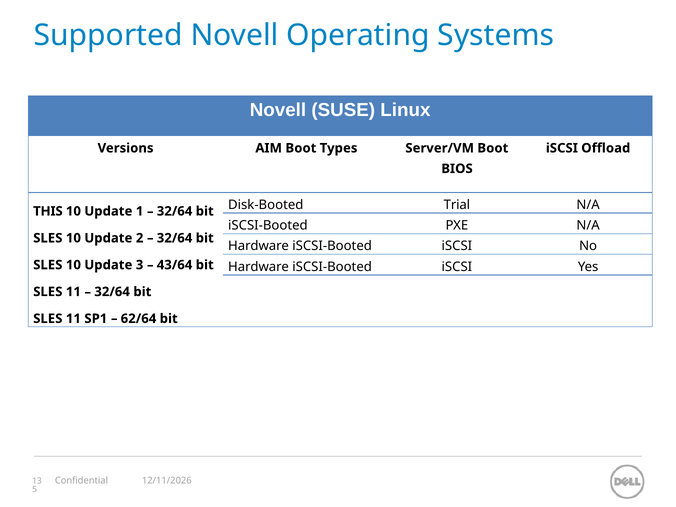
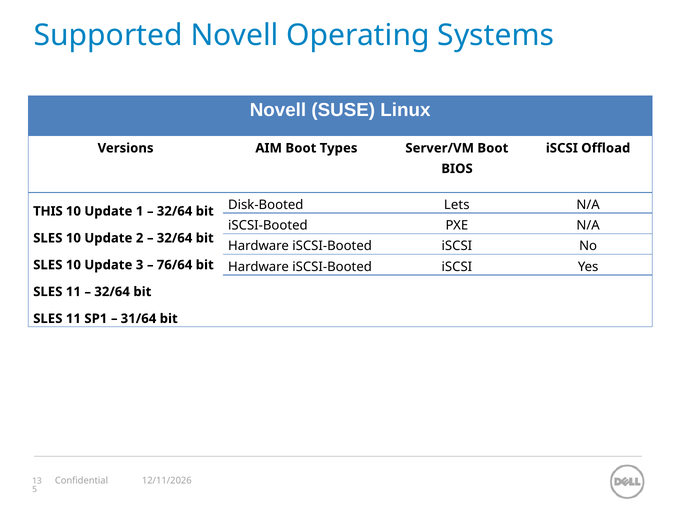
Trial: Trial -> Lets
43/64: 43/64 -> 76/64
62/64: 62/64 -> 31/64
